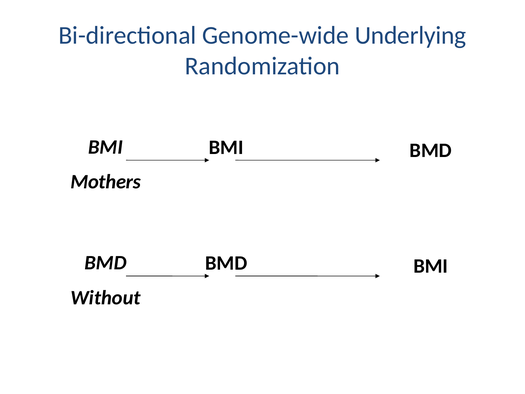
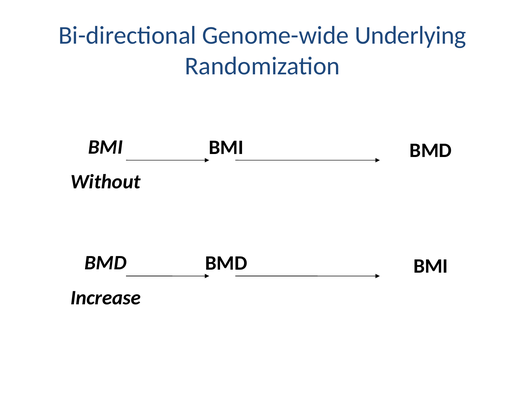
Mothers: Mothers -> Without
Without: Without -> Increase
